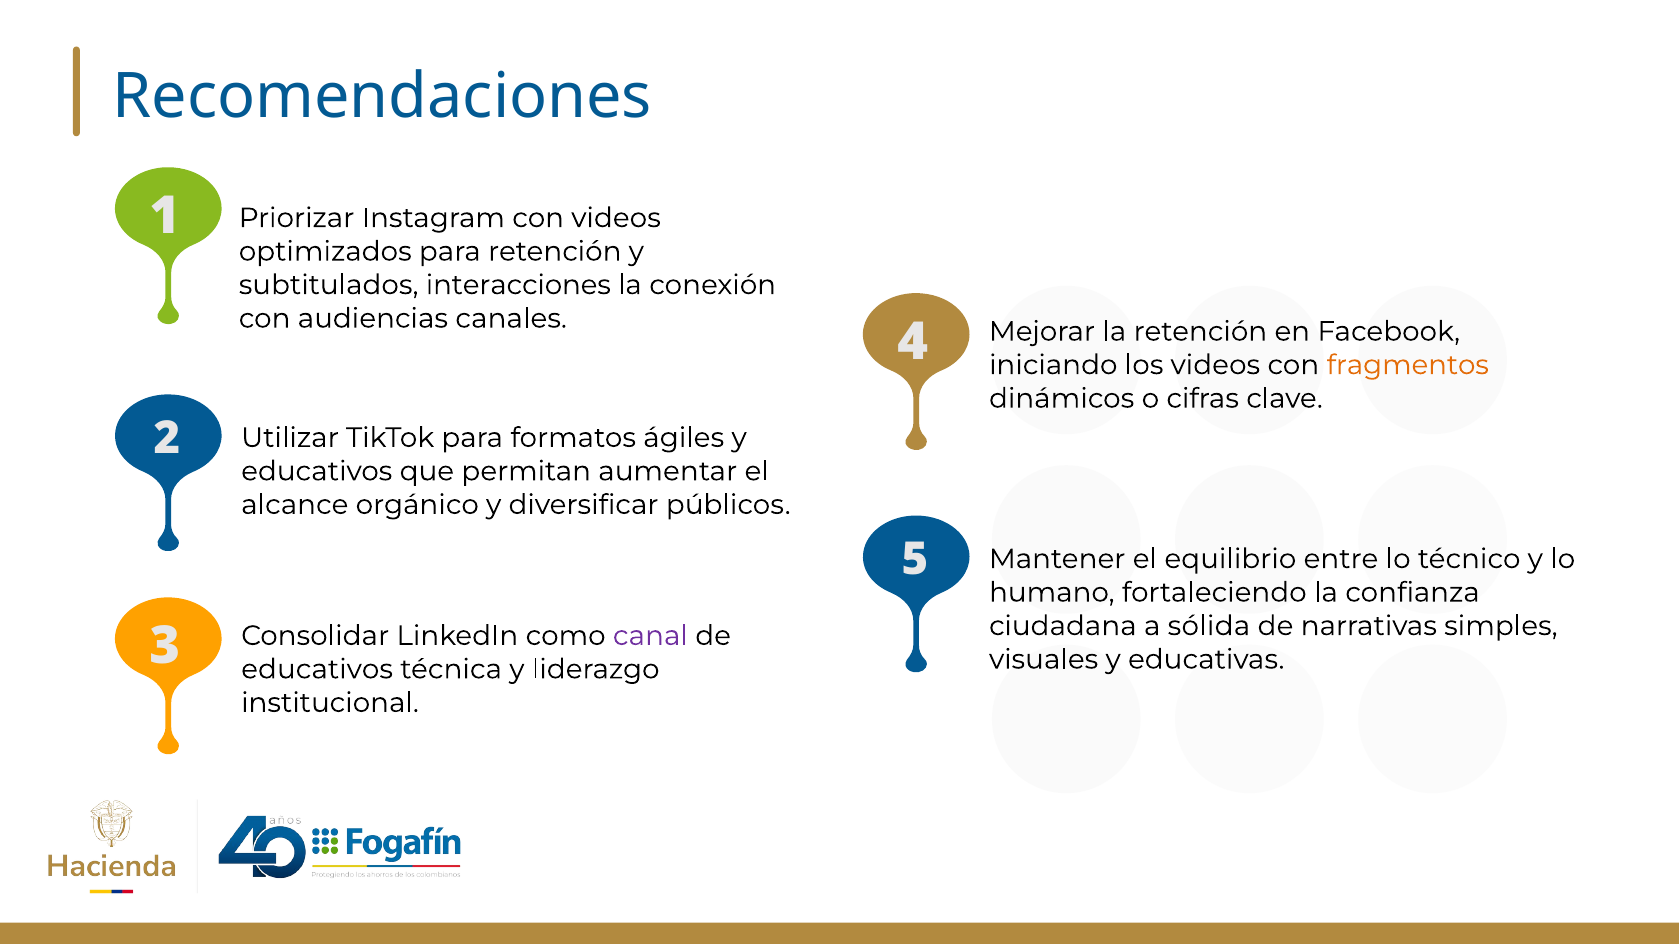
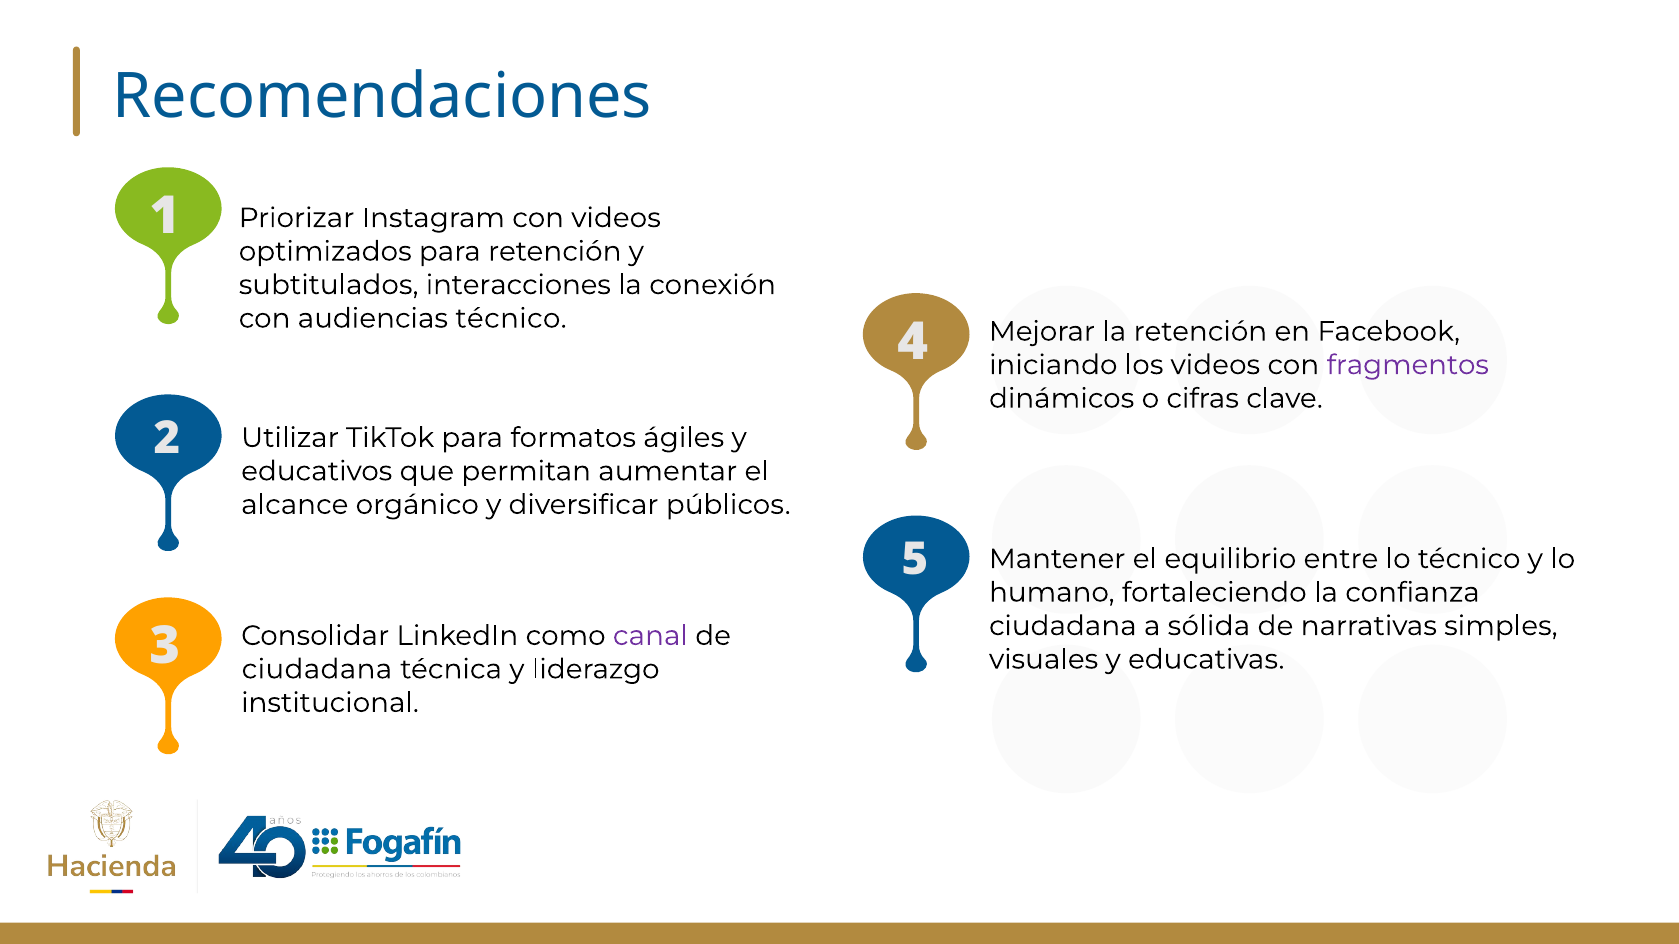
audiencias canales: canales -> técnico
fragmentos colour: orange -> purple
educativos at (317, 670): educativos -> ciudadana
